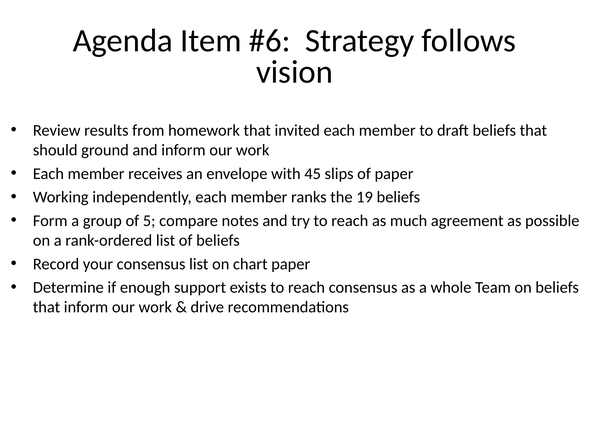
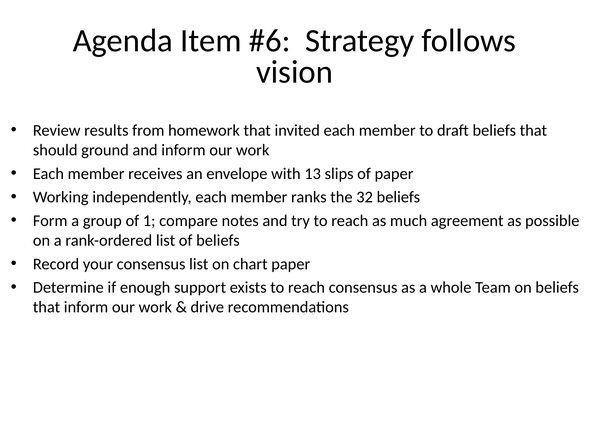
45: 45 -> 13
19: 19 -> 32
5: 5 -> 1
